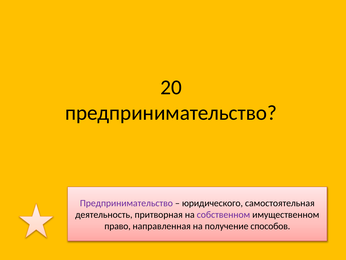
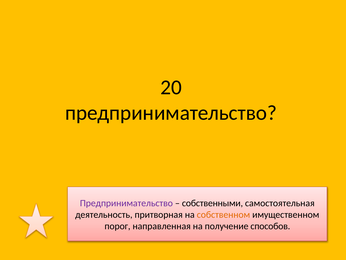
юридического: юридического -> собственными
собственном colour: purple -> orange
право: право -> порог
